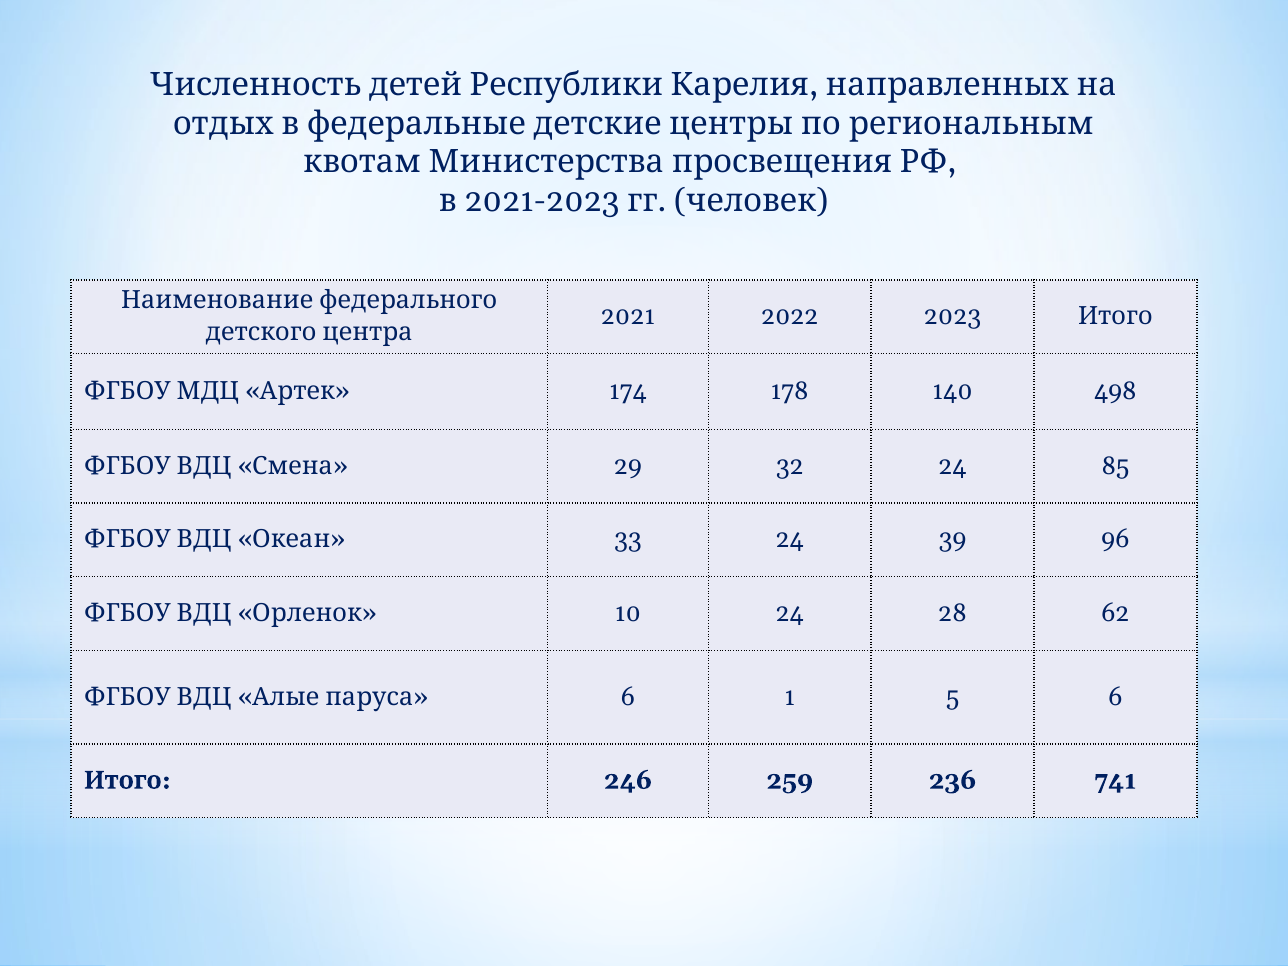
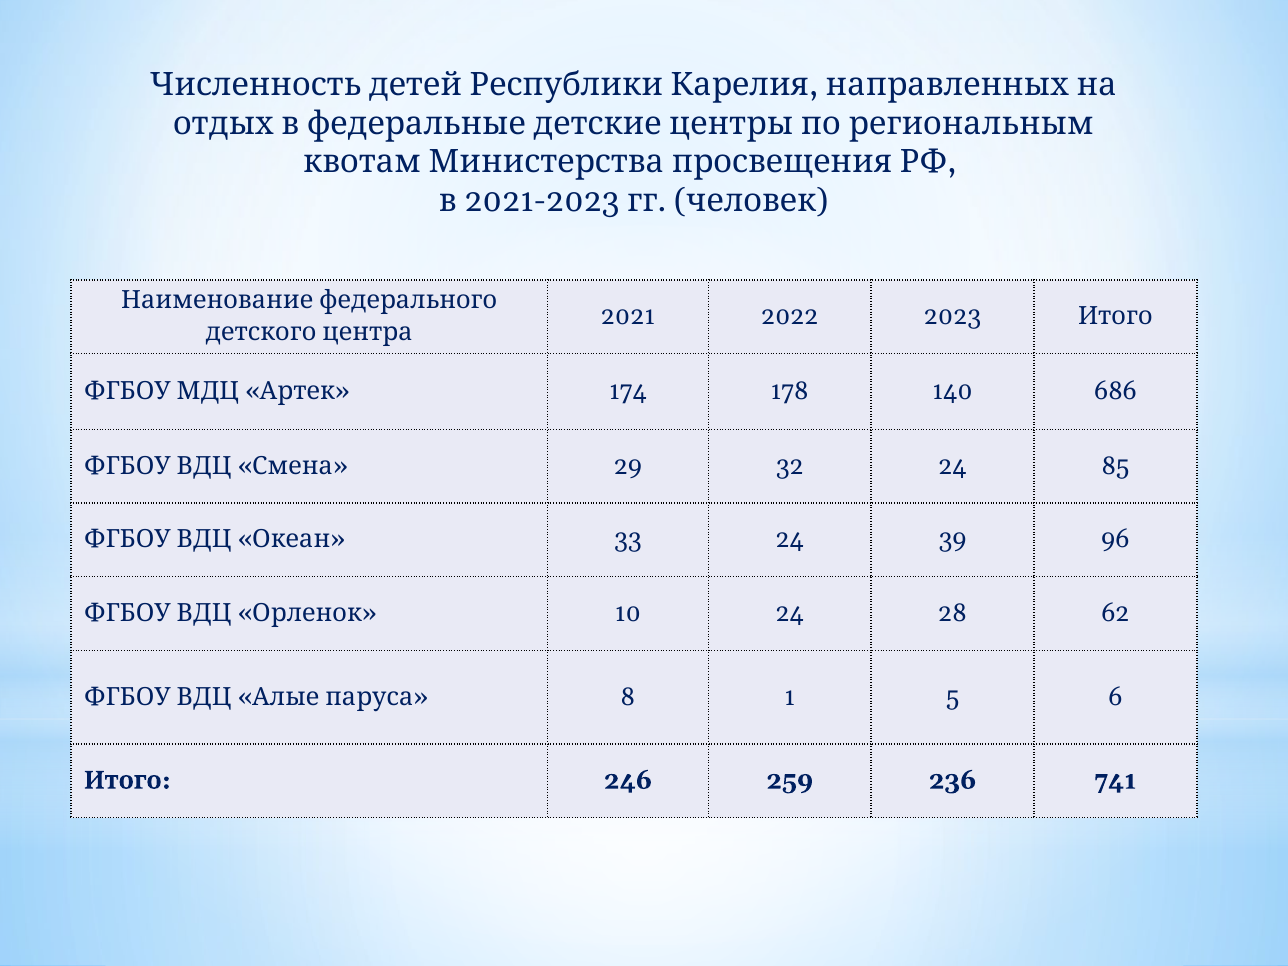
498: 498 -> 686
6 at (628, 697): 6 -> 8
